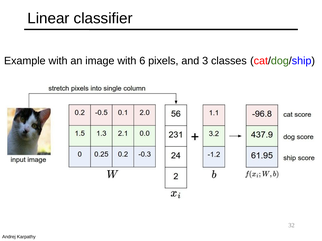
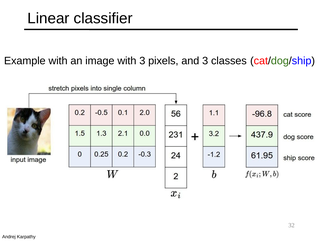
with 6: 6 -> 3
